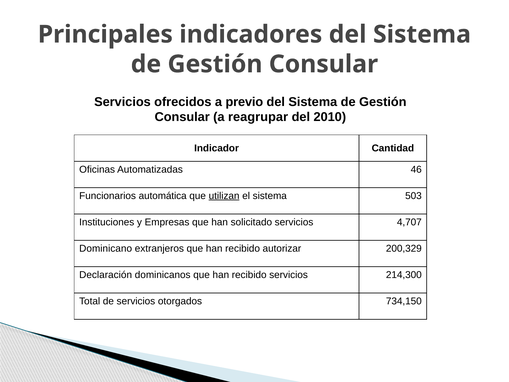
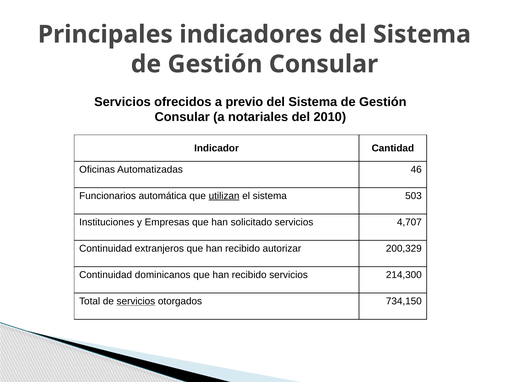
reagrupar: reagrupar -> notariales
Dominicano at (106, 248): Dominicano -> Continuidad
Declaración at (106, 275): Declaración -> Continuidad
servicios at (136, 301) underline: none -> present
